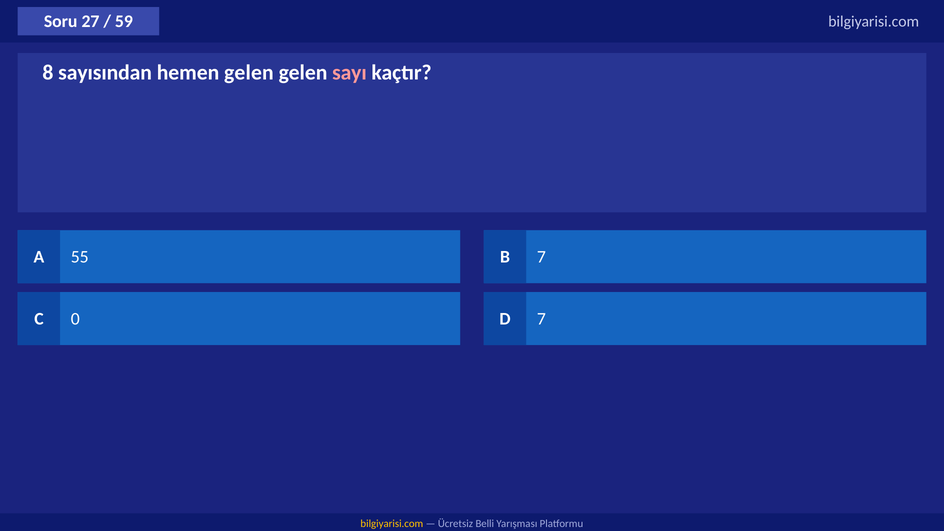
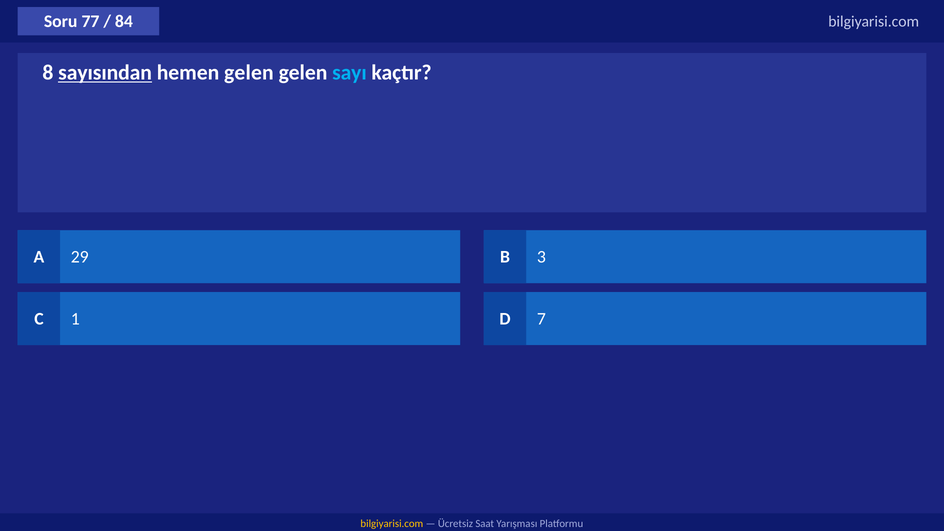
27: 27 -> 77
59: 59 -> 84
sayısından underline: none -> present
sayı colour: pink -> light blue
55: 55 -> 29
B 7: 7 -> 3
0: 0 -> 1
Belli: Belli -> Saat
